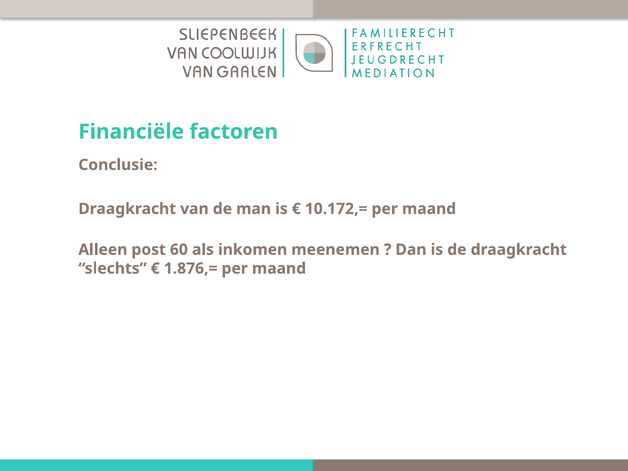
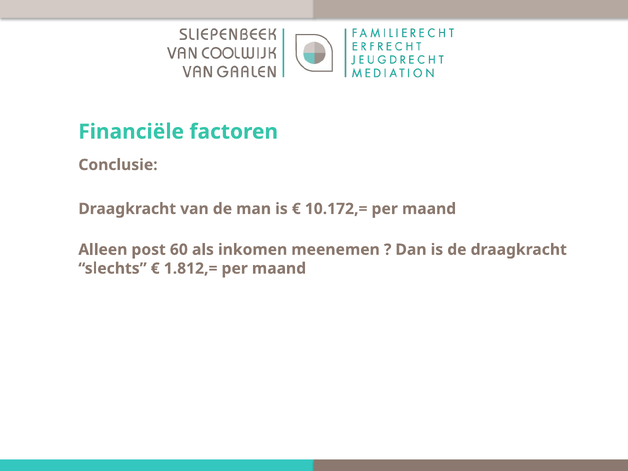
1.876,=: 1.876,= -> 1.812,=
